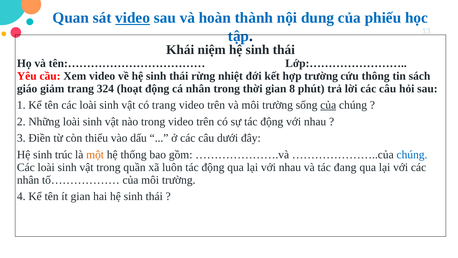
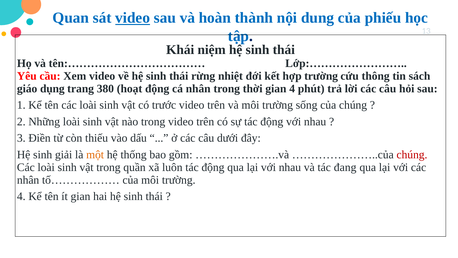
giảm: giảm -> dụng
324: 324 -> 380
gian 8: 8 -> 4
có trang: trang -> trước
của at (328, 105) underline: present -> none
trúc: trúc -> giải
chúng at (412, 154) colour: blue -> red
